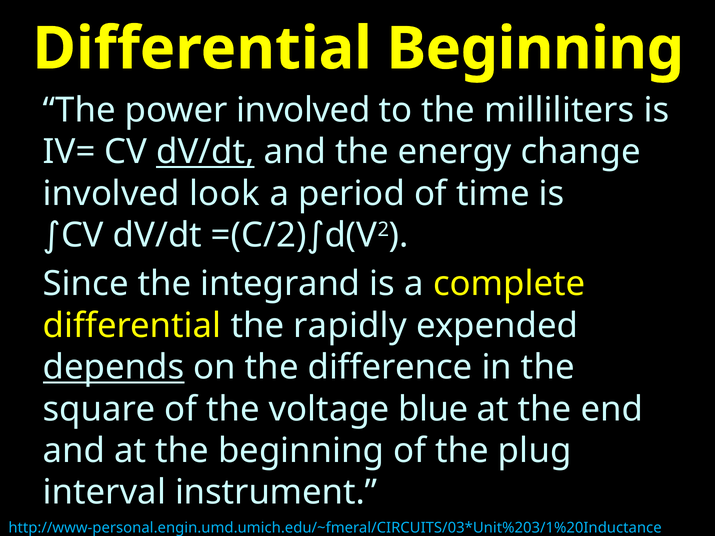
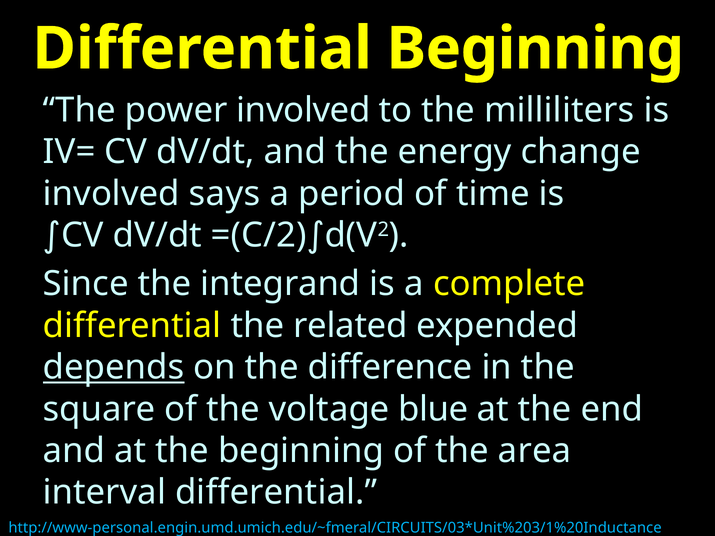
dV/dt at (205, 152) underline: present -> none
look: look -> says
rapidly: rapidly -> related
plug: plug -> area
interval instrument: instrument -> differential
